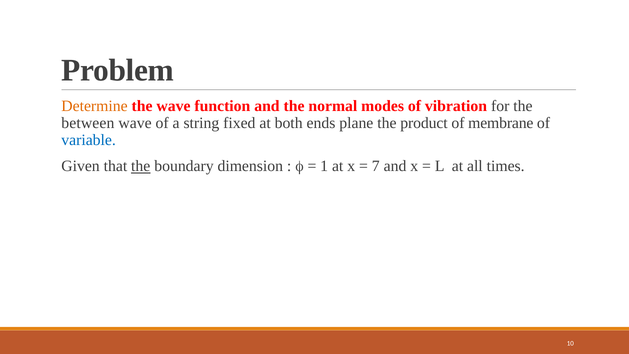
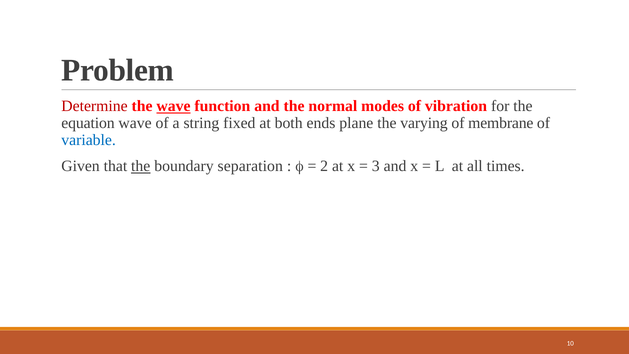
Determine colour: orange -> red
wave at (174, 106) underline: none -> present
between: between -> equation
product: product -> varying
dimension: dimension -> separation
1: 1 -> 2
7: 7 -> 3
